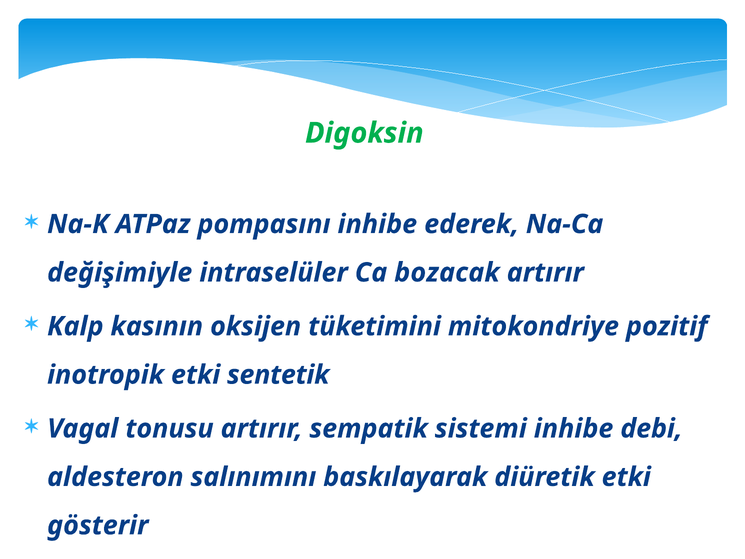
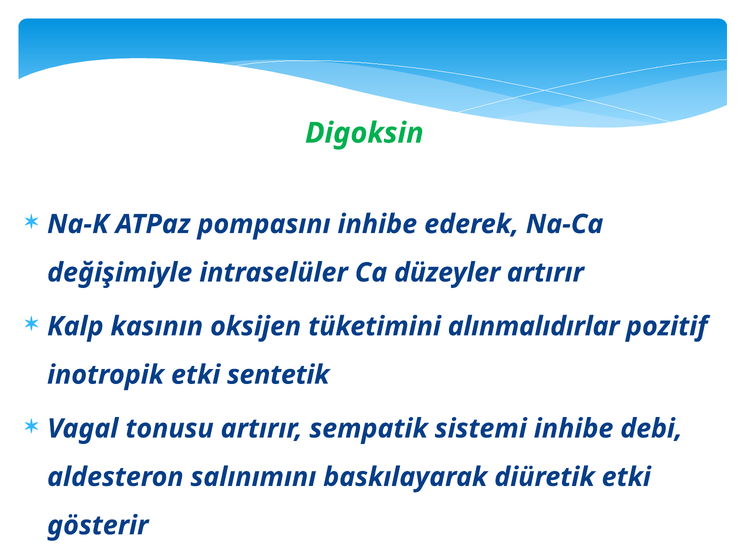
bozacak: bozacak -> düzeyler
mitokondriye: mitokondriye -> alınmalıdırlar
